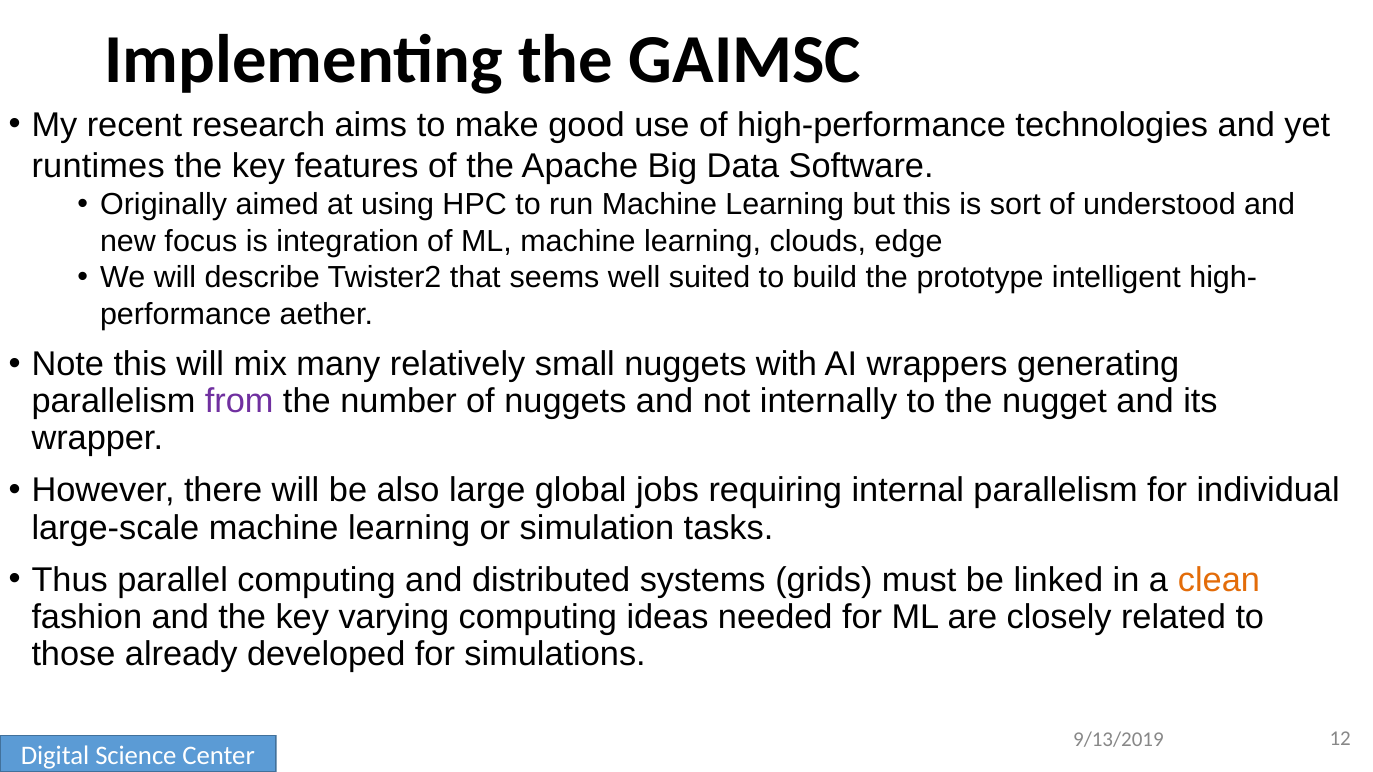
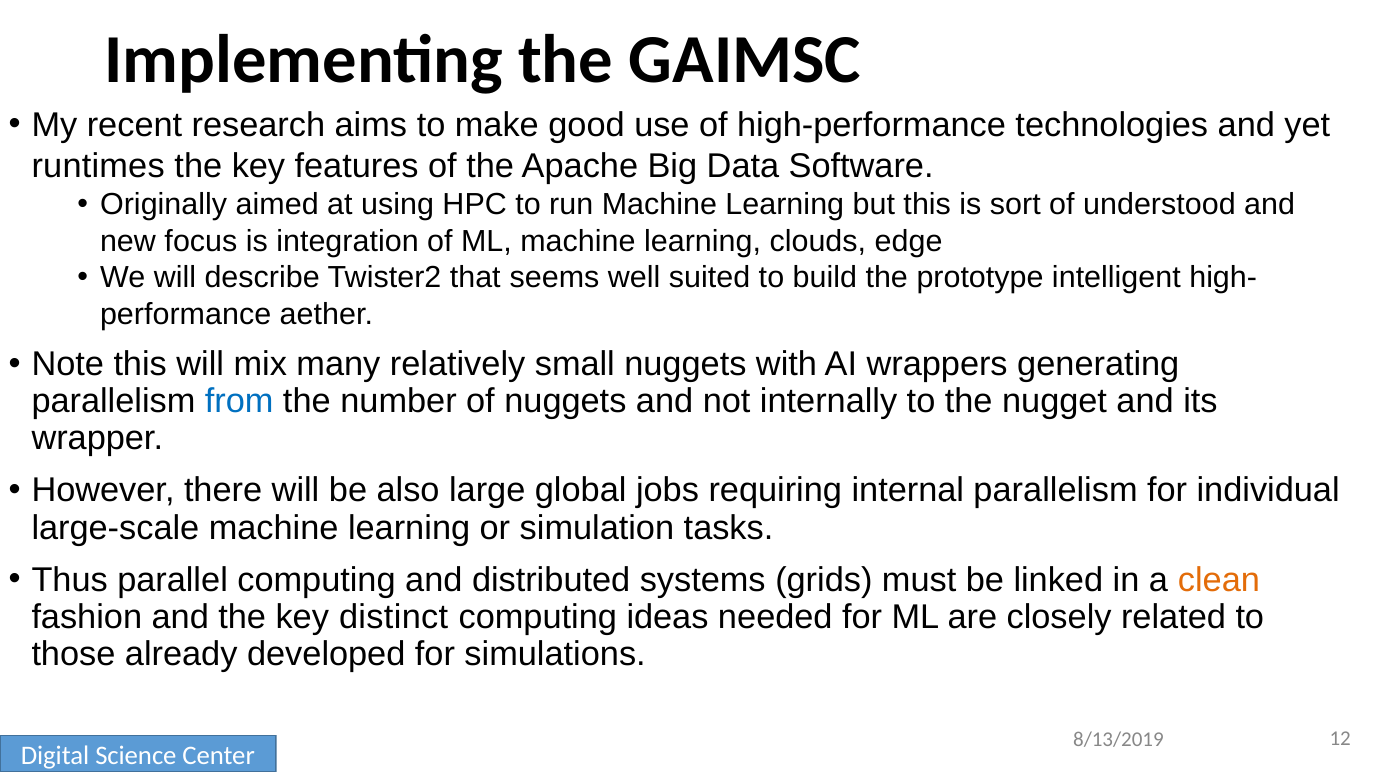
from colour: purple -> blue
varying: varying -> distinct
9/13/2019: 9/13/2019 -> 8/13/2019
